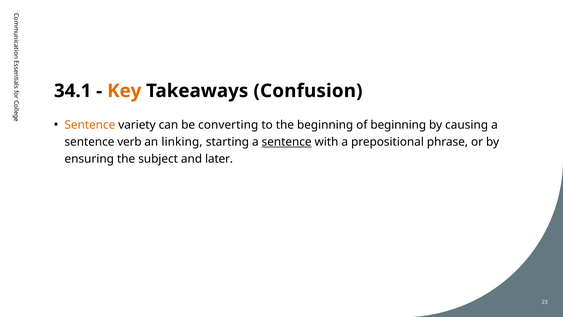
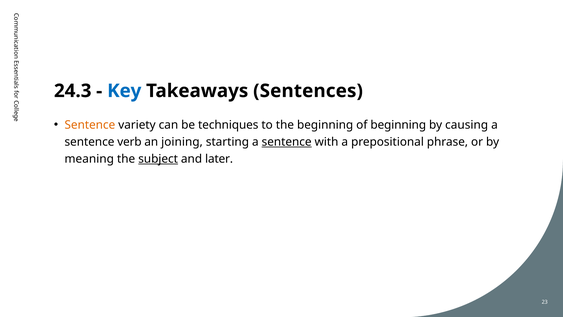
34.1: 34.1 -> 24.3
Key colour: orange -> blue
Confusion: Confusion -> Sentences
converting: converting -> techniques
linking: linking -> joining
ensuring: ensuring -> meaning
subject underline: none -> present
